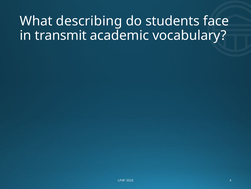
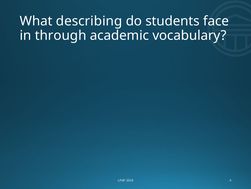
transmit: transmit -> through
